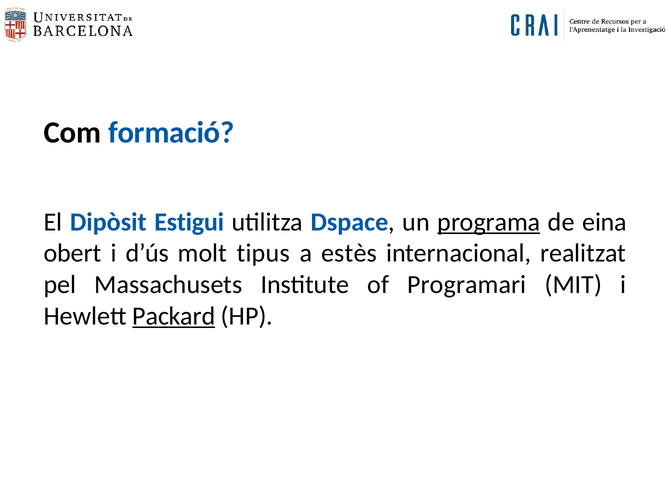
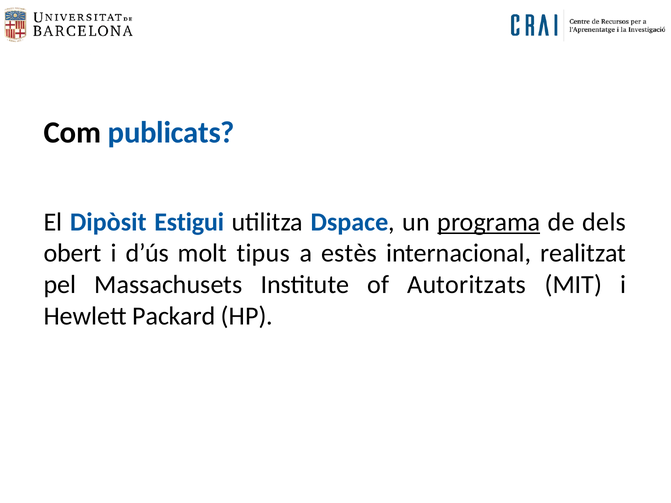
formació: formació -> publicats
eina: eina -> dels
Programari: Programari -> Autoritzats
Packard underline: present -> none
